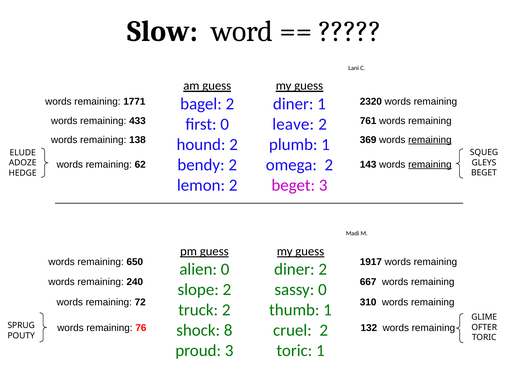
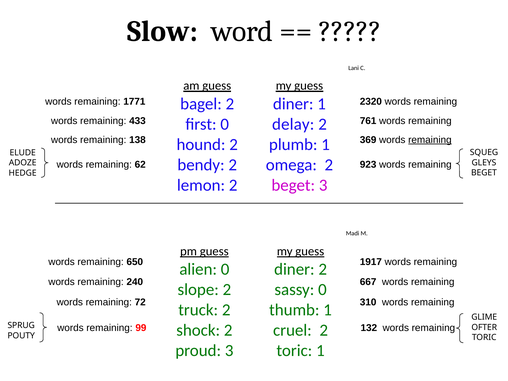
leave: leave -> delay
143: 143 -> 923
remaining at (430, 164) underline: present -> none
76: 76 -> 99
shock 8: 8 -> 2
